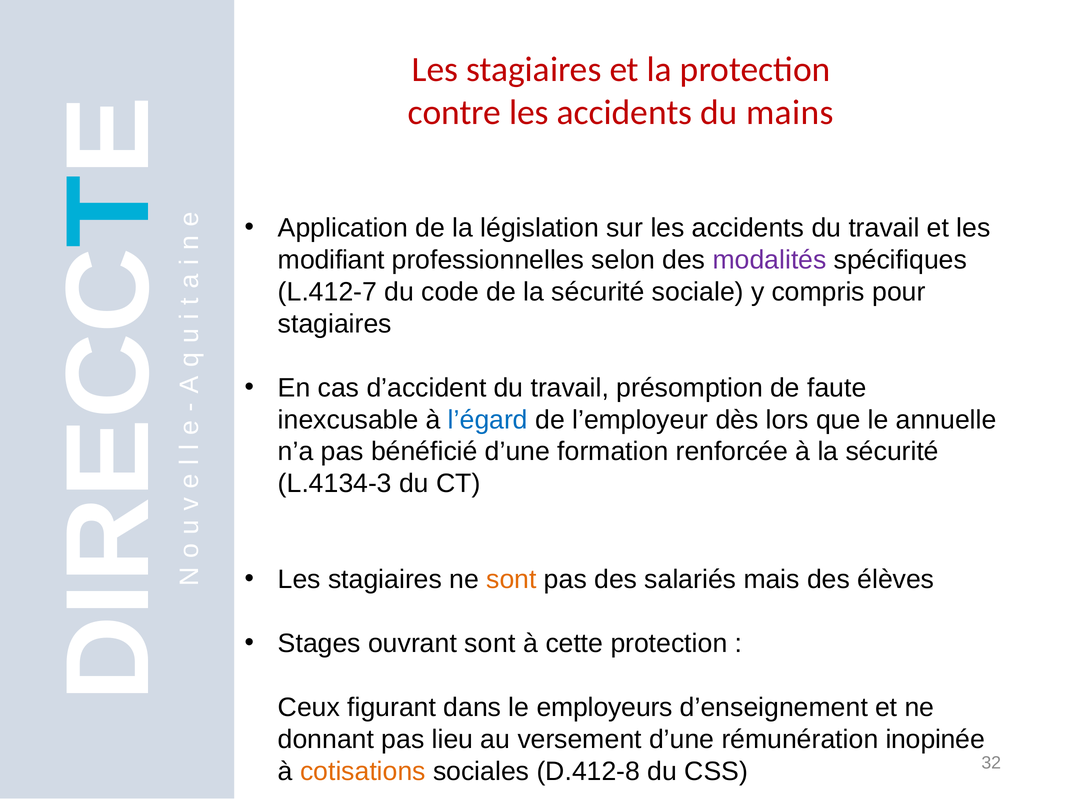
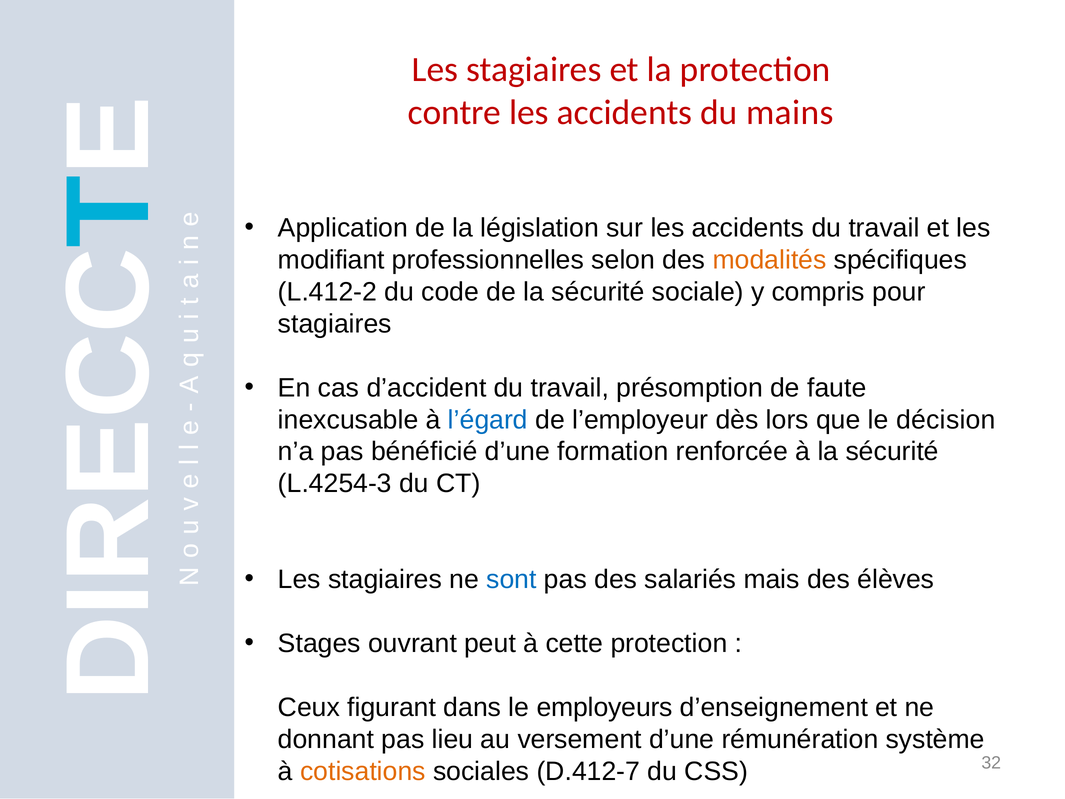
modalités colour: purple -> orange
L.412-7: L.412-7 -> L.412-2
annuelle: annuelle -> décision
L.4134-3: L.4134-3 -> L.4254-3
sont at (511, 579) colour: orange -> blue
ouvrant sont: sont -> peut
inopinée: inopinée -> système
D.412-8: D.412-8 -> D.412-7
